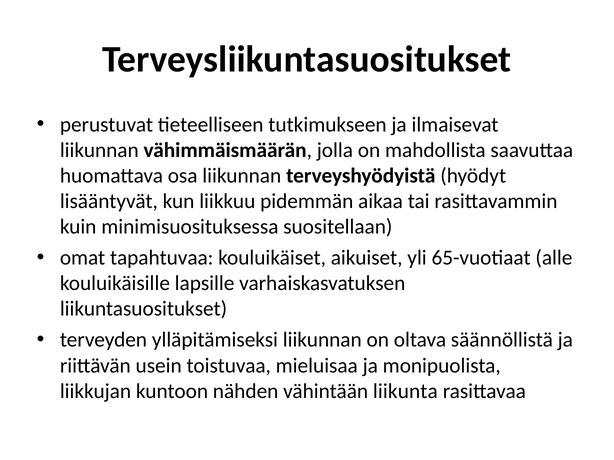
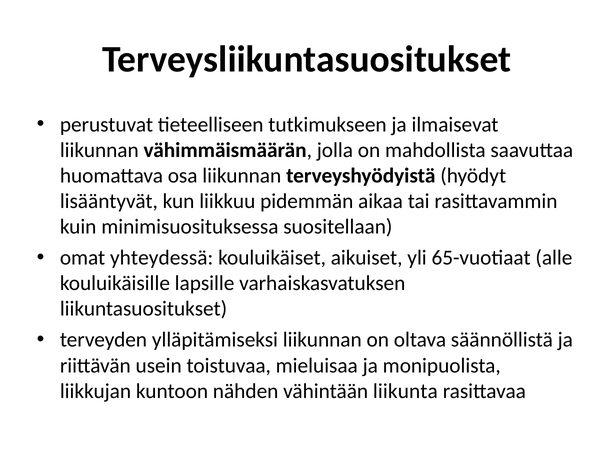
tapahtuvaa: tapahtuvaa -> yhteydessä
